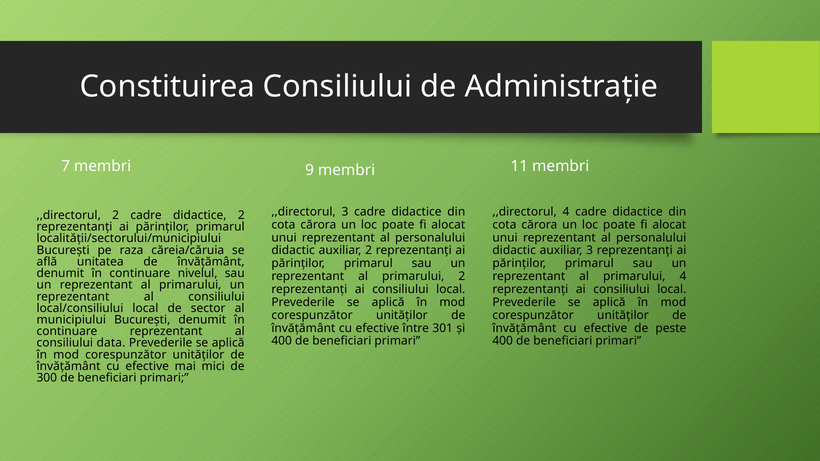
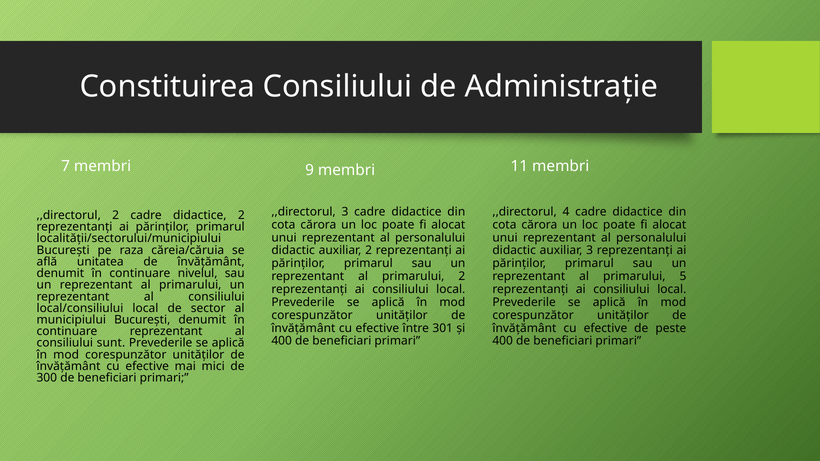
primarului 4: 4 -> 5
data: data -> sunt
